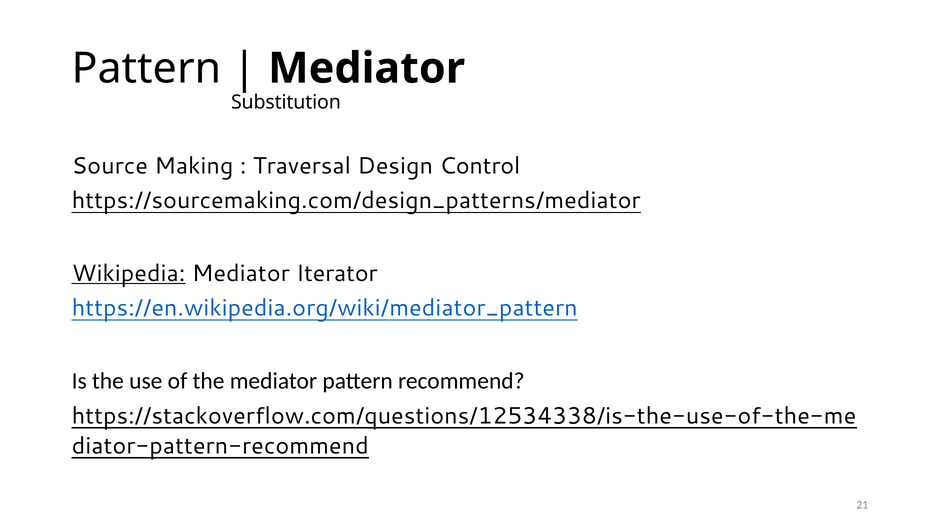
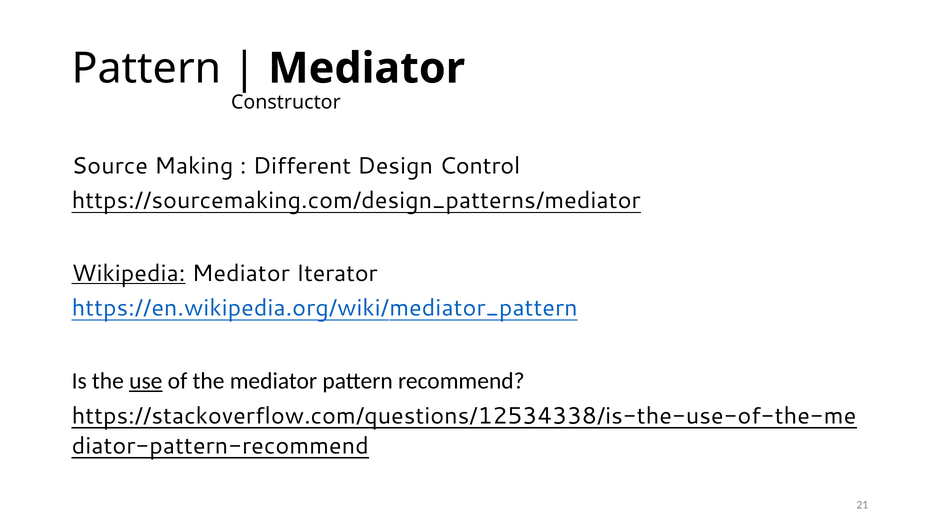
Substitution: Substitution -> Constructor
Traversal: Traversal -> Different
use underline: none -> present
